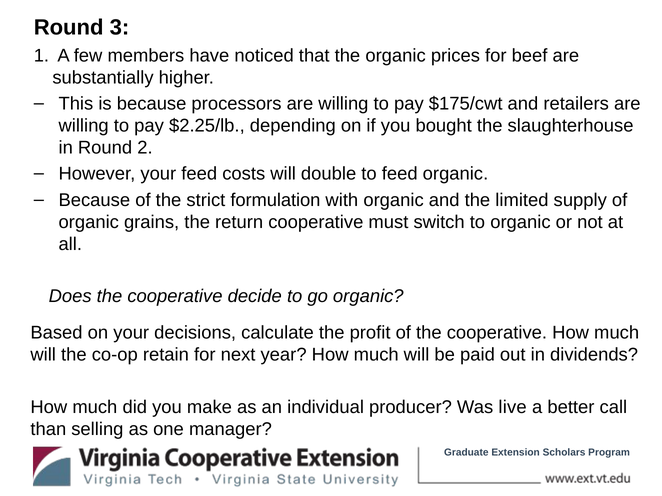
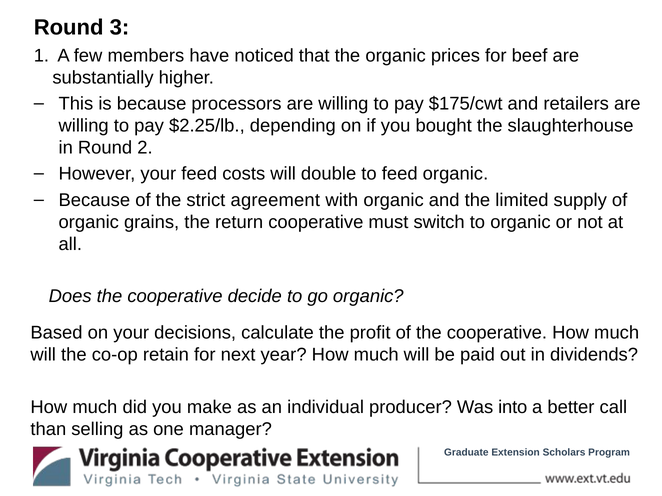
formulation: formulation -> agreement
live: live -> into
